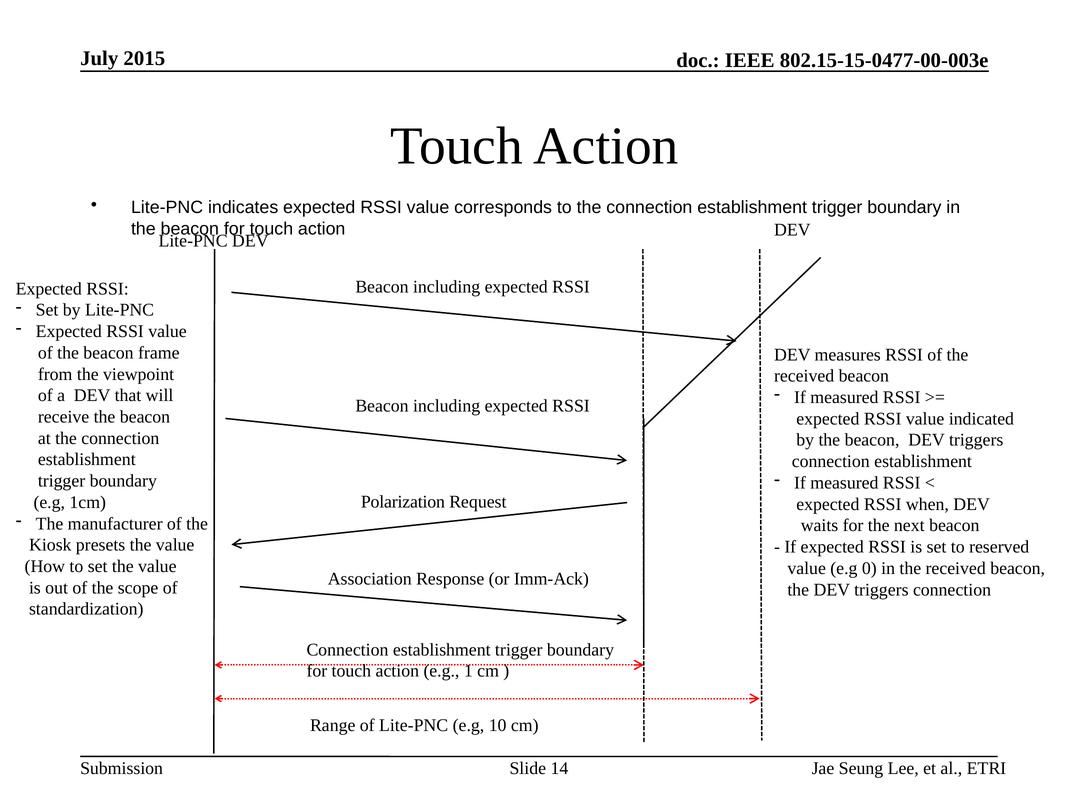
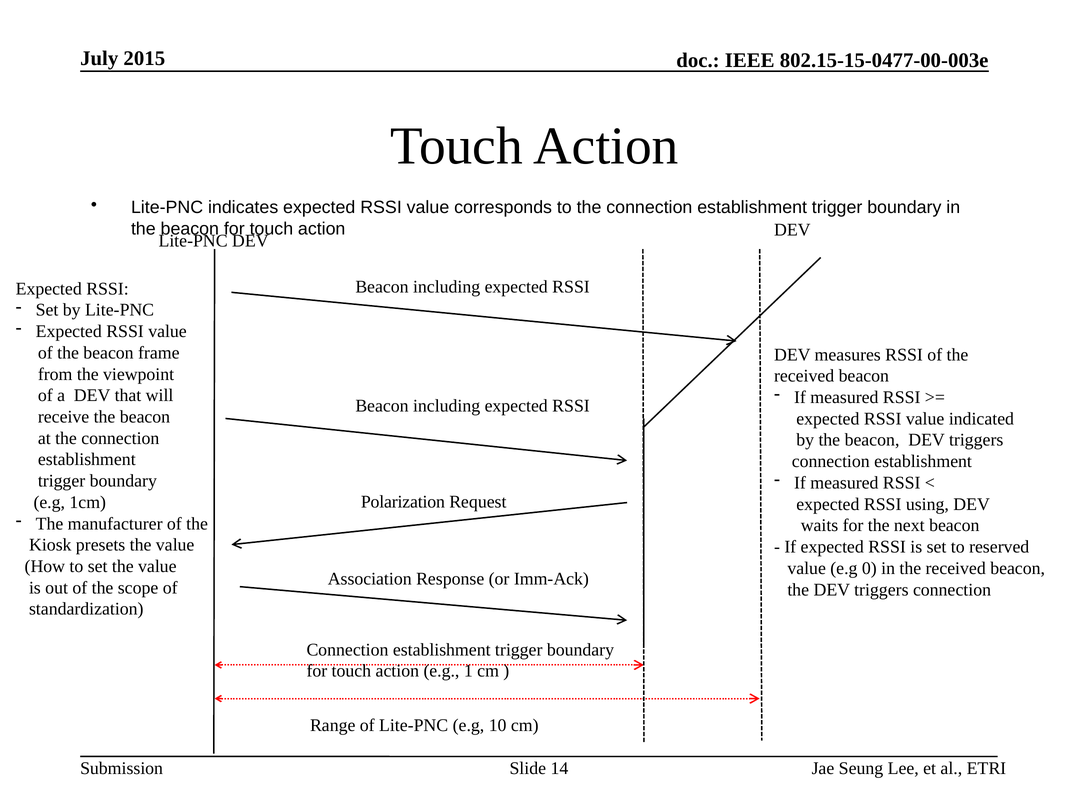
when: when -> using
